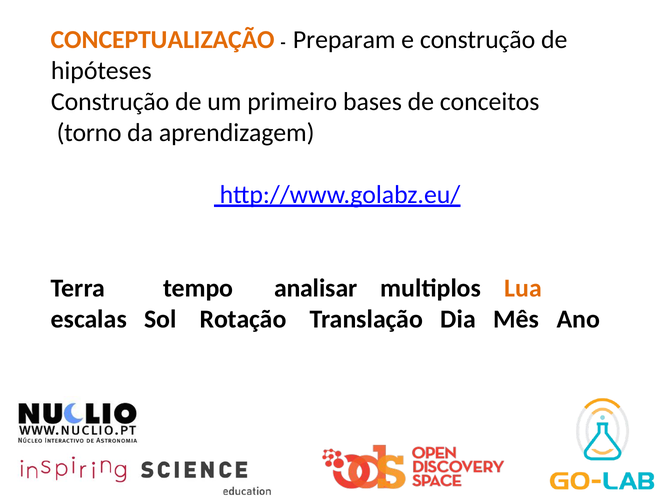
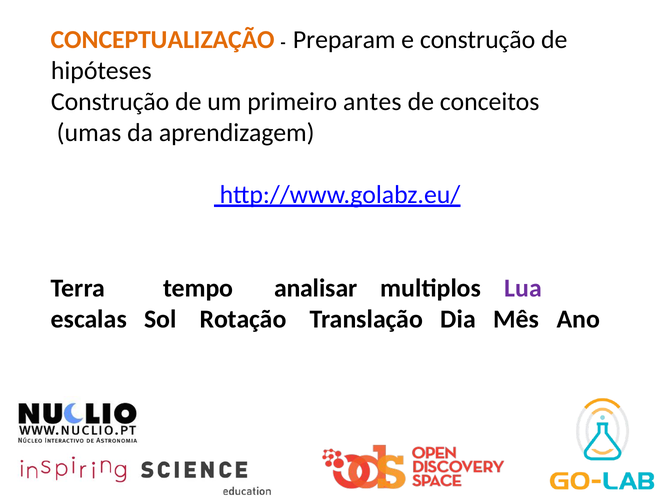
bases: bases -> antes
torno: torno -> umas
Lua colour: orange -> purple
